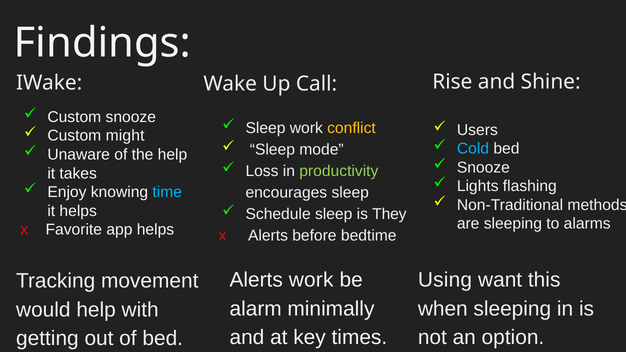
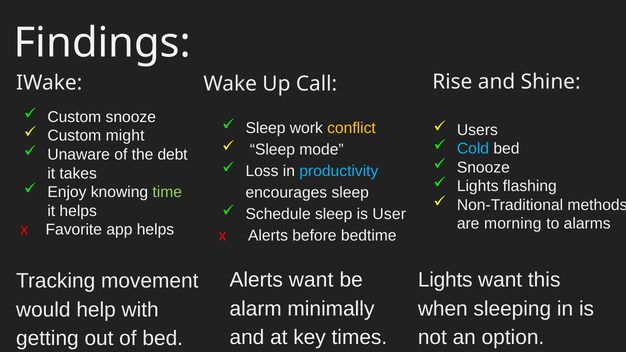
the help: help -> debt
productivity colour: light green -> light blue
time colour: light blue -> light green
They: They -> User
are sleeping: sleeping -> morning
Alerts work: work -> want
Using at (445, 280): Using -> Lights
